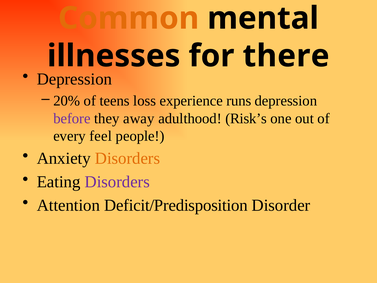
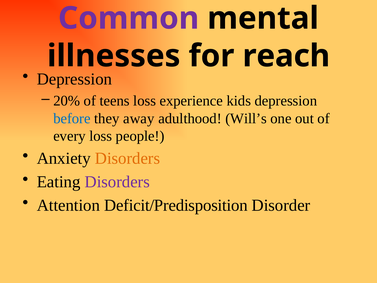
Common colour: orange -> purple
there: there -> reach
runs: runs -> kids
before colour: purple -> blue
Risk’s: Risk’s -> Will’s
every feel: feel -> loss
